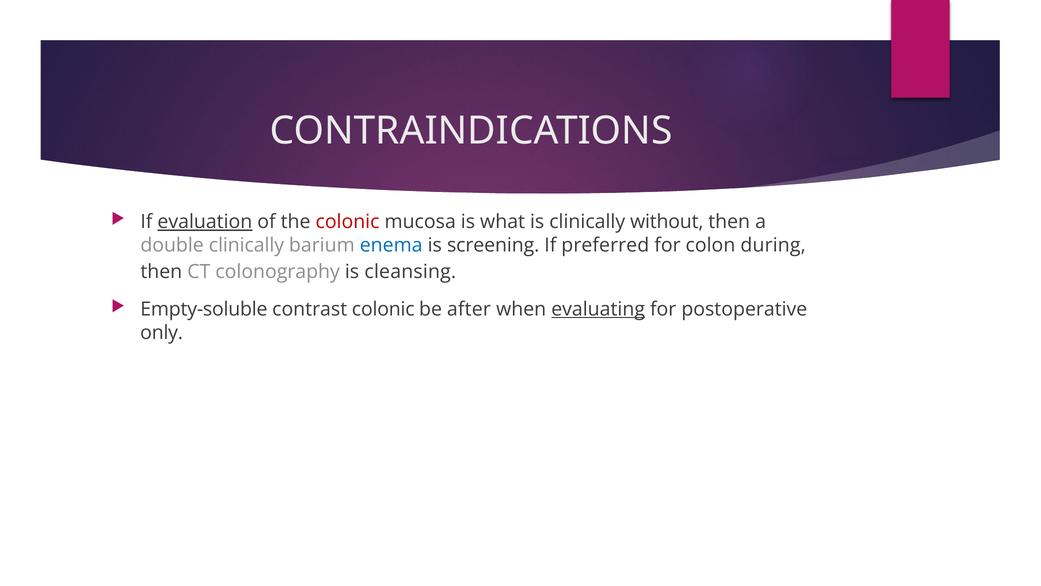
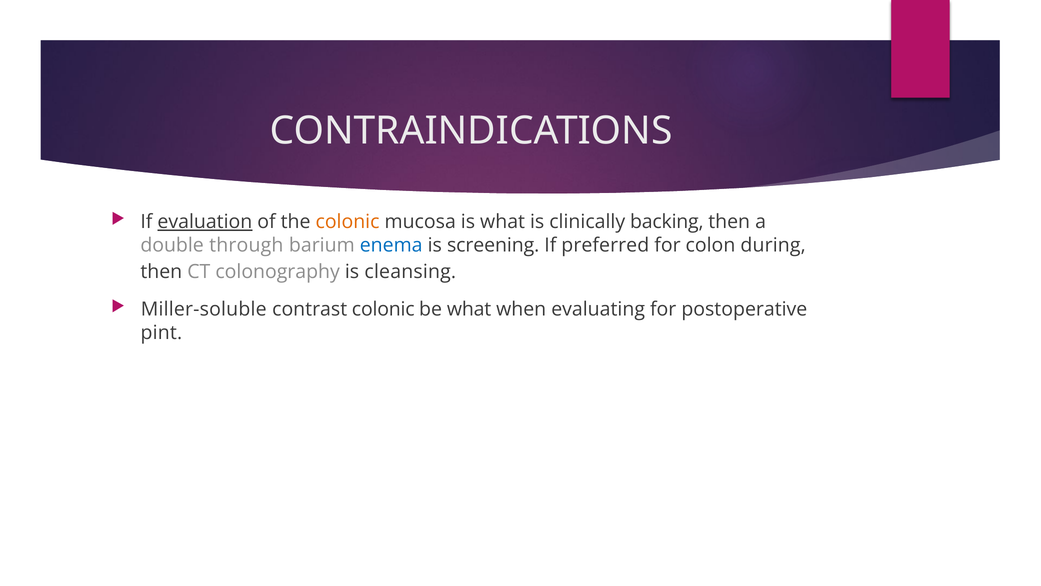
colonic at (348, 222) colour: red -> orange
without: without -> backing
double clinically: clinically -> through
Empty-soluble: Empty-soluble -> Miller-soluble
be after: after -> what
evaluating underline: present -> none
only: only -> pint
